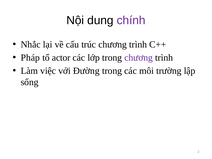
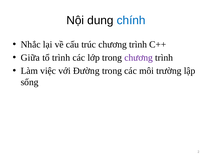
chính colour: purple -> blue
Pháp: Pháp -> Giữa
tổ actor: actor -> trình
